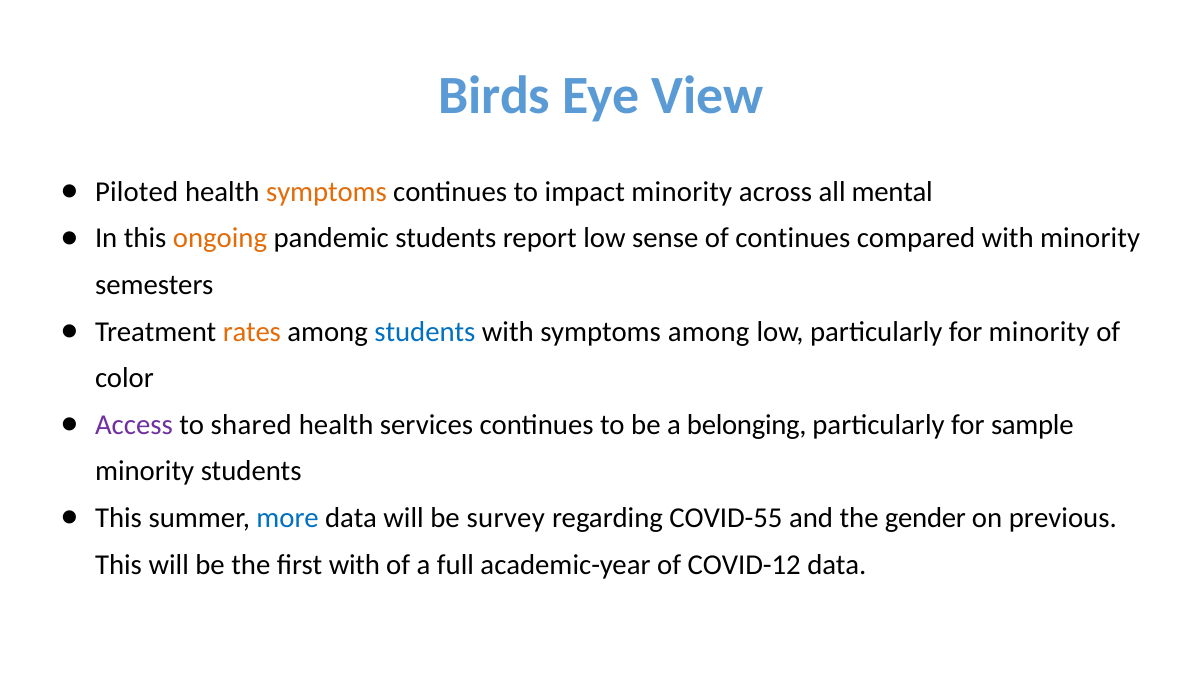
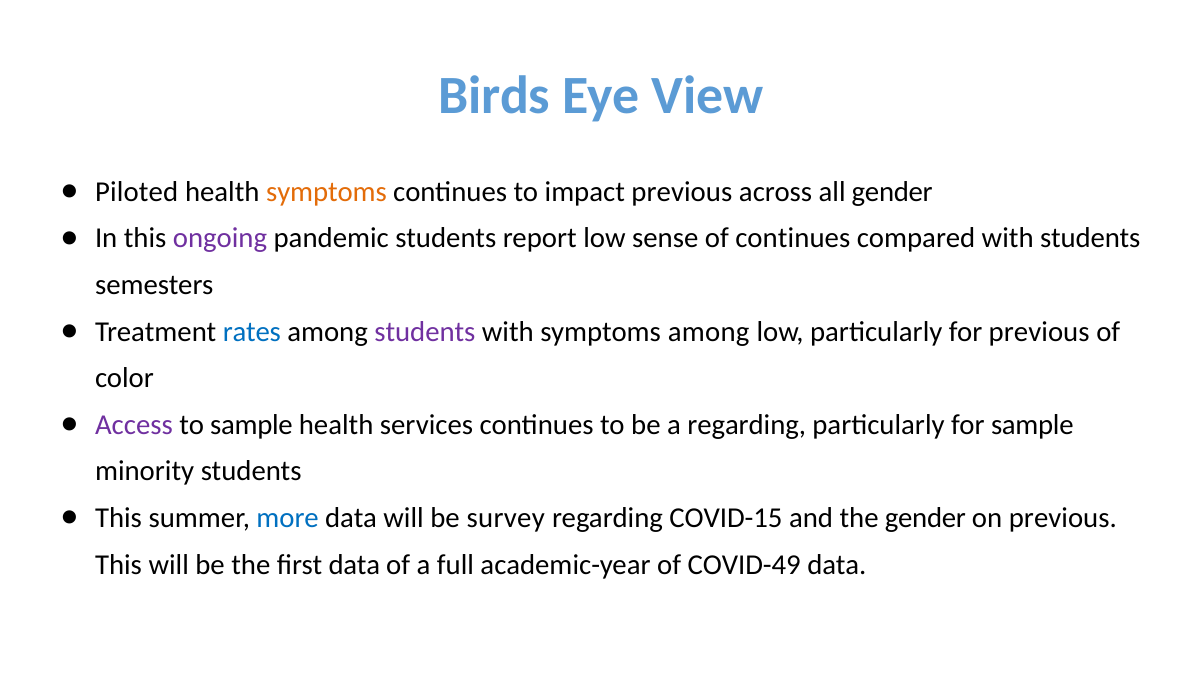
impact minority: minority -> previous
all mental: mental -> gender
ongoing colour: orange -> purple
with minority: minority -> students
rates colour: orange -> blue
students at (425, 332) colour: blue -> purple
for minority: minority -> previous
to shared: shared -> sample
a belonging: belonging -> regarding
COVID-55: COVID-55 -> COVID-15
first with: with -> data
COVID-12: COVID-12 -> COVID-49
